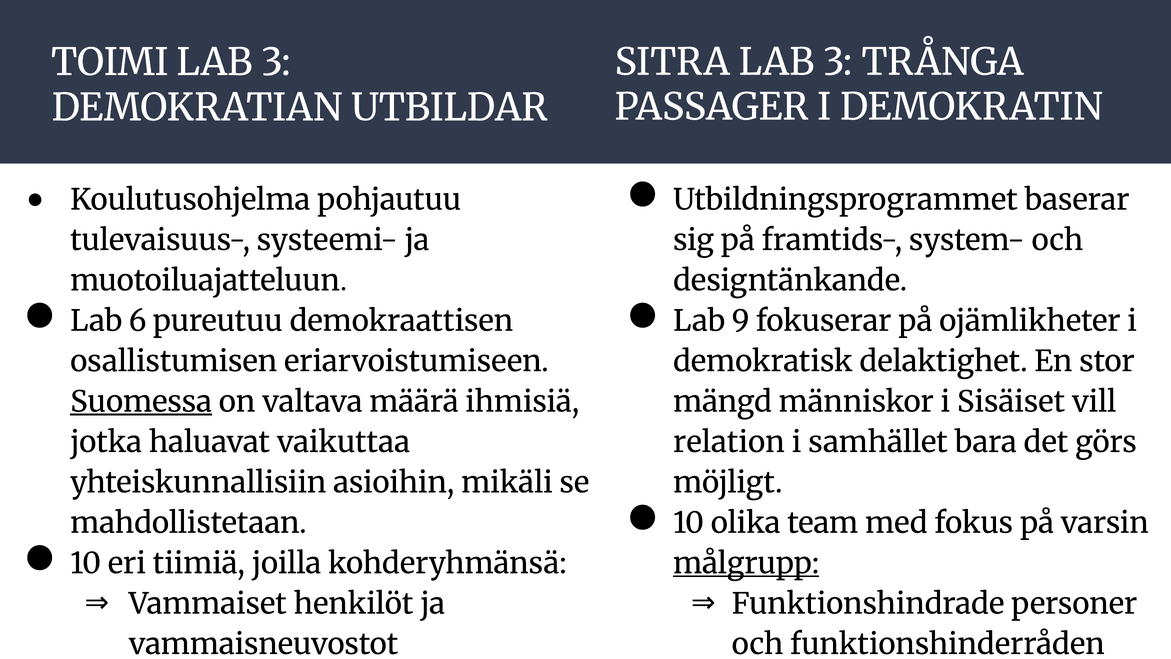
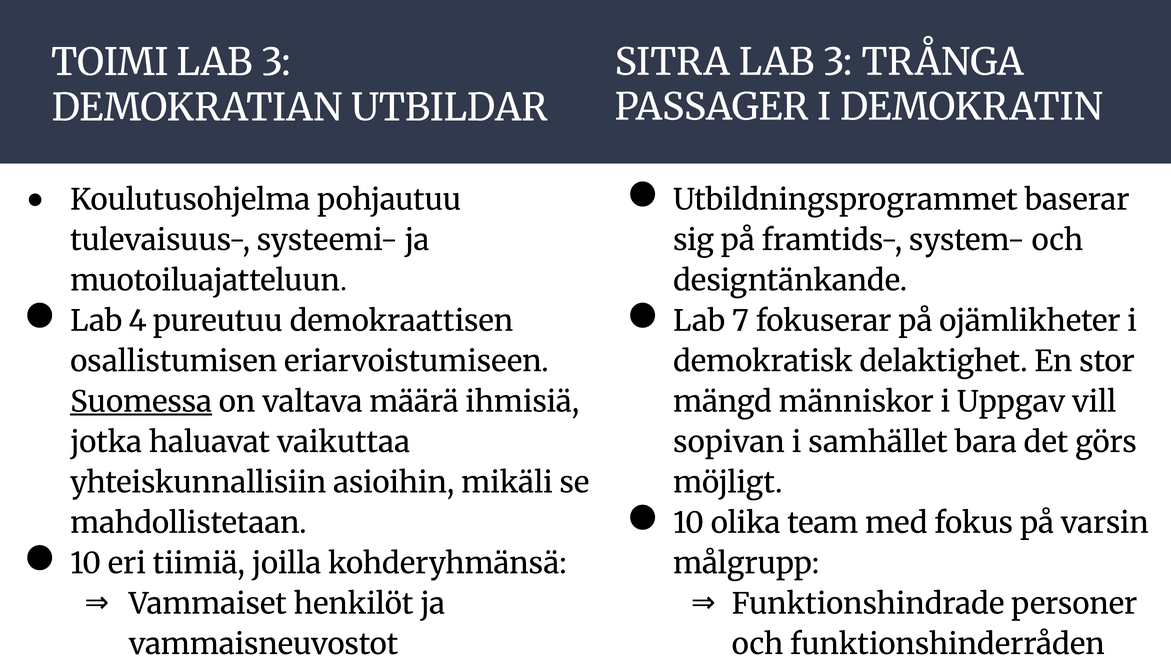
6: 6 -> 4
9: 9 -> 7
Sisäiset: Sisäiset -> Uppgav
relation: relation -> sopivan
målgrupp underline: present -> none
